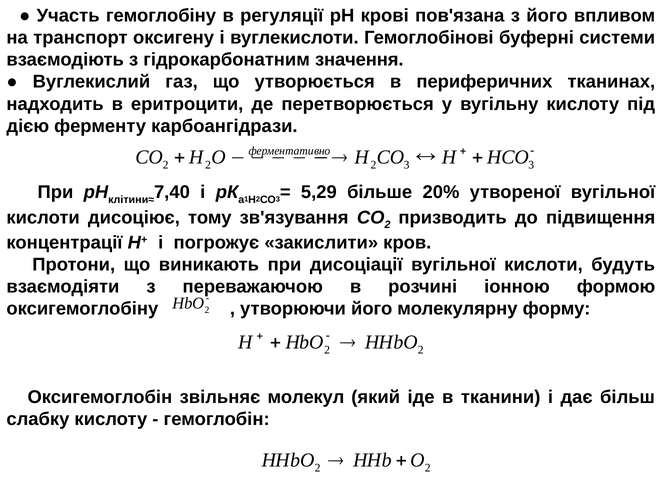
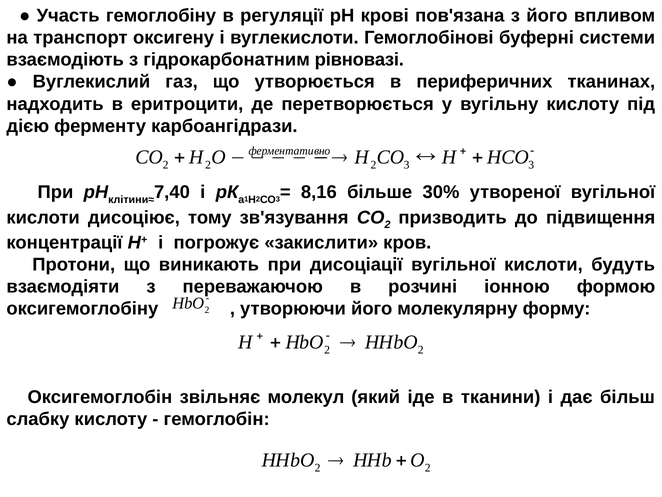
значення: значення -> рівновазі
5,29: 5,29 -> 8,16
20%: 20% -> 30%
